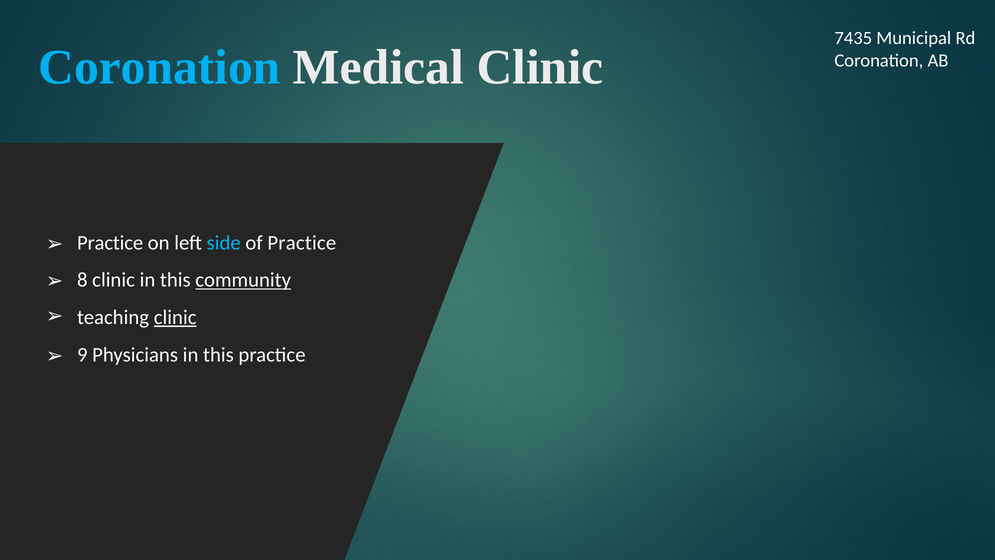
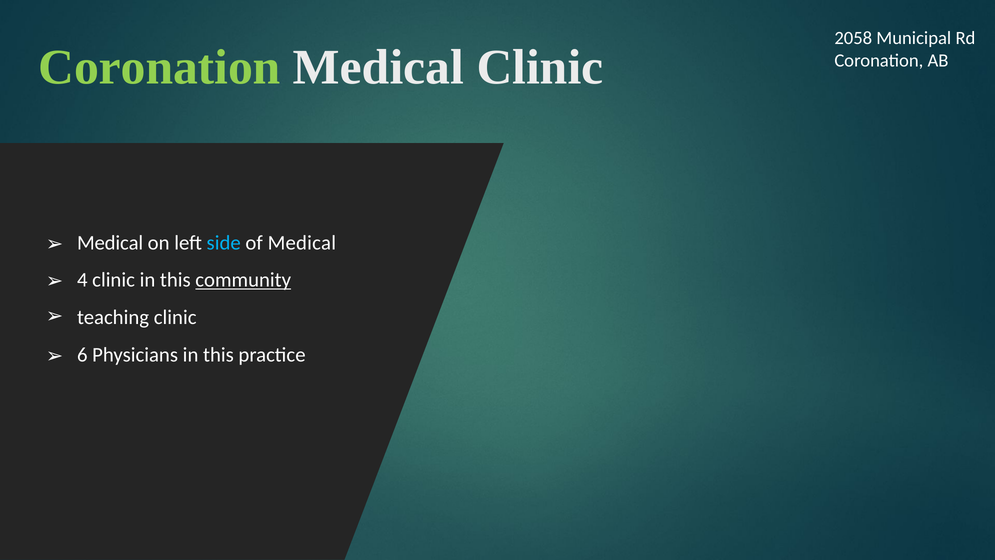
7435: 7435 -> 2058
Coronation at (159, 67) colour: light blue -> light green
Practice at (110, 243): Practice -> Medical
of Practice: Practice -> Medical
8: 8 -> 4
clinic at (175, 317) underline: present -> none
9: 9 -> 6
